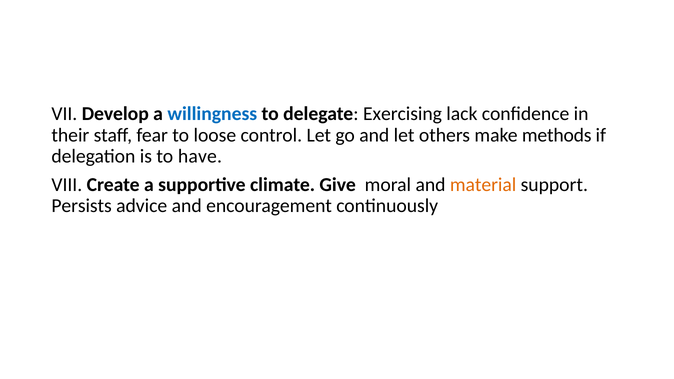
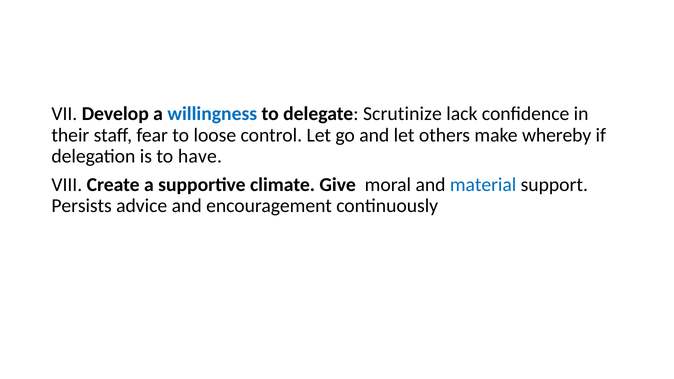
Exercising: Exercising -> Scrutinize
methods: methods -> whereby
material colour: orange -> blue
